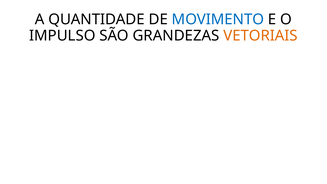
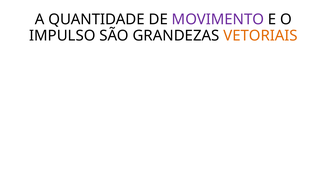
MOVIMENTO colour: blue -> purple
